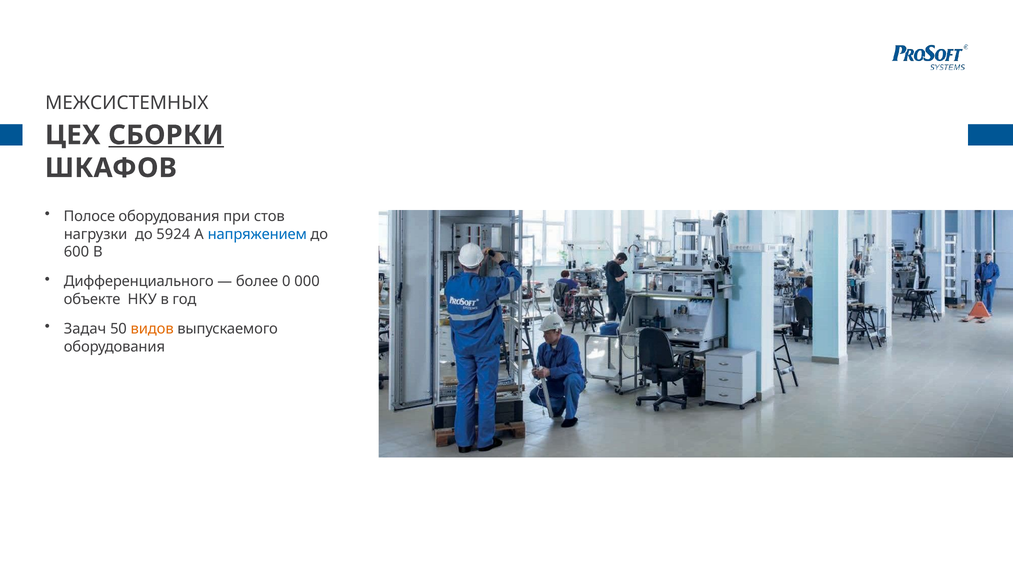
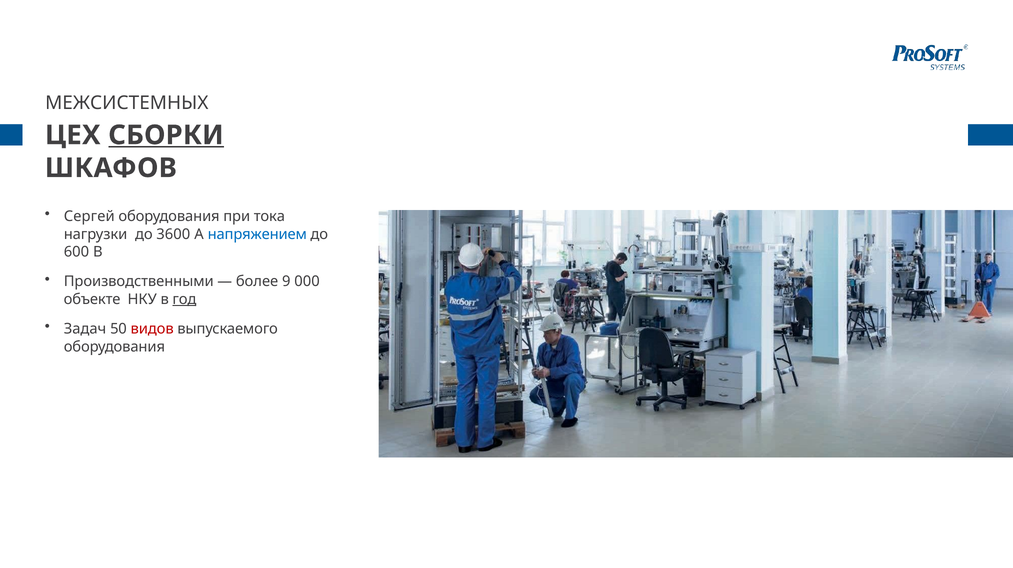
Полосе: Полосе -> Сергей
стов: стов -> тока
5924: 5924 -> 3600
Дифференциального: Дифференциального -> Производственными
0: 0 -> 9
год underline: none -> present
видов colour: orange -> red
